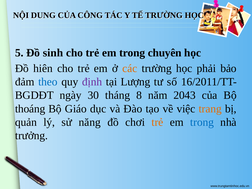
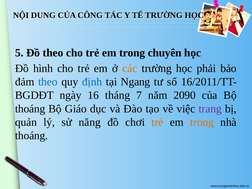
Đồ sinh: sinh -> theo
hiên: hiên -> hình
định colour: purple -> blue
Lượng: Lượng -> Ngang
30: 30 -> 16
8: 8 -> 7
2043: 2043 -> 2090
trang colour: orange -> purple
trong at (202, 122) colour: blue -> orange
trưởng at (32, 136): trưởng -> thoáng
